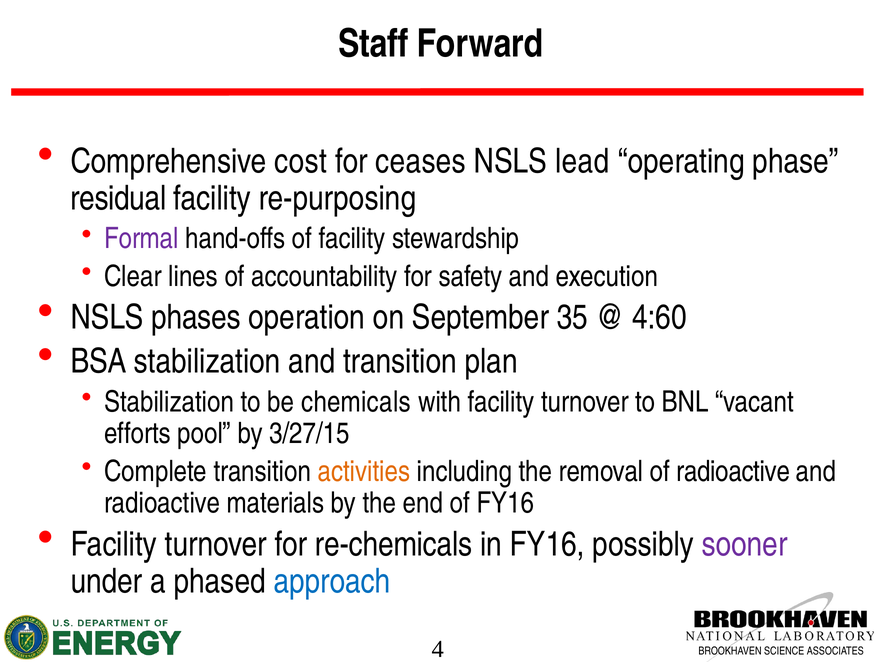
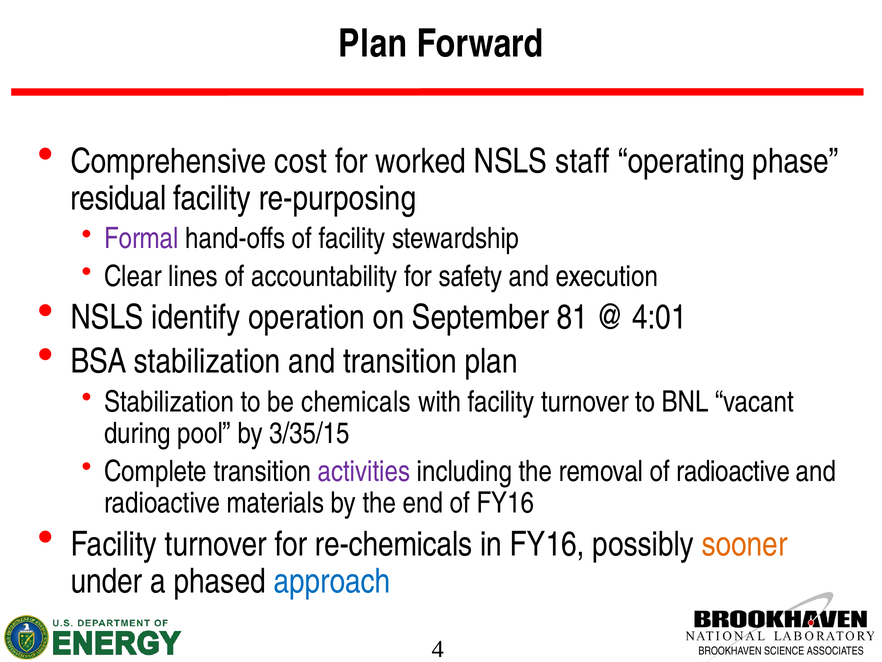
Staff at (373, 44): Staff -> Plan
ceases: ceases -> worked
lead: lead -> staff
phases: phases -> identify
35: 35 -> 81
4:60: 4:60 -> 4:01
efforts: efforts -> during
3/27/15: 3/27/15 -> 3/35/15
activities colour: orange -> purple
sooner colour: purple -> orange
